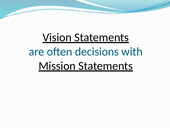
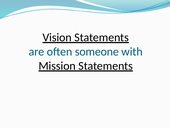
decisions: decisions -> someone
